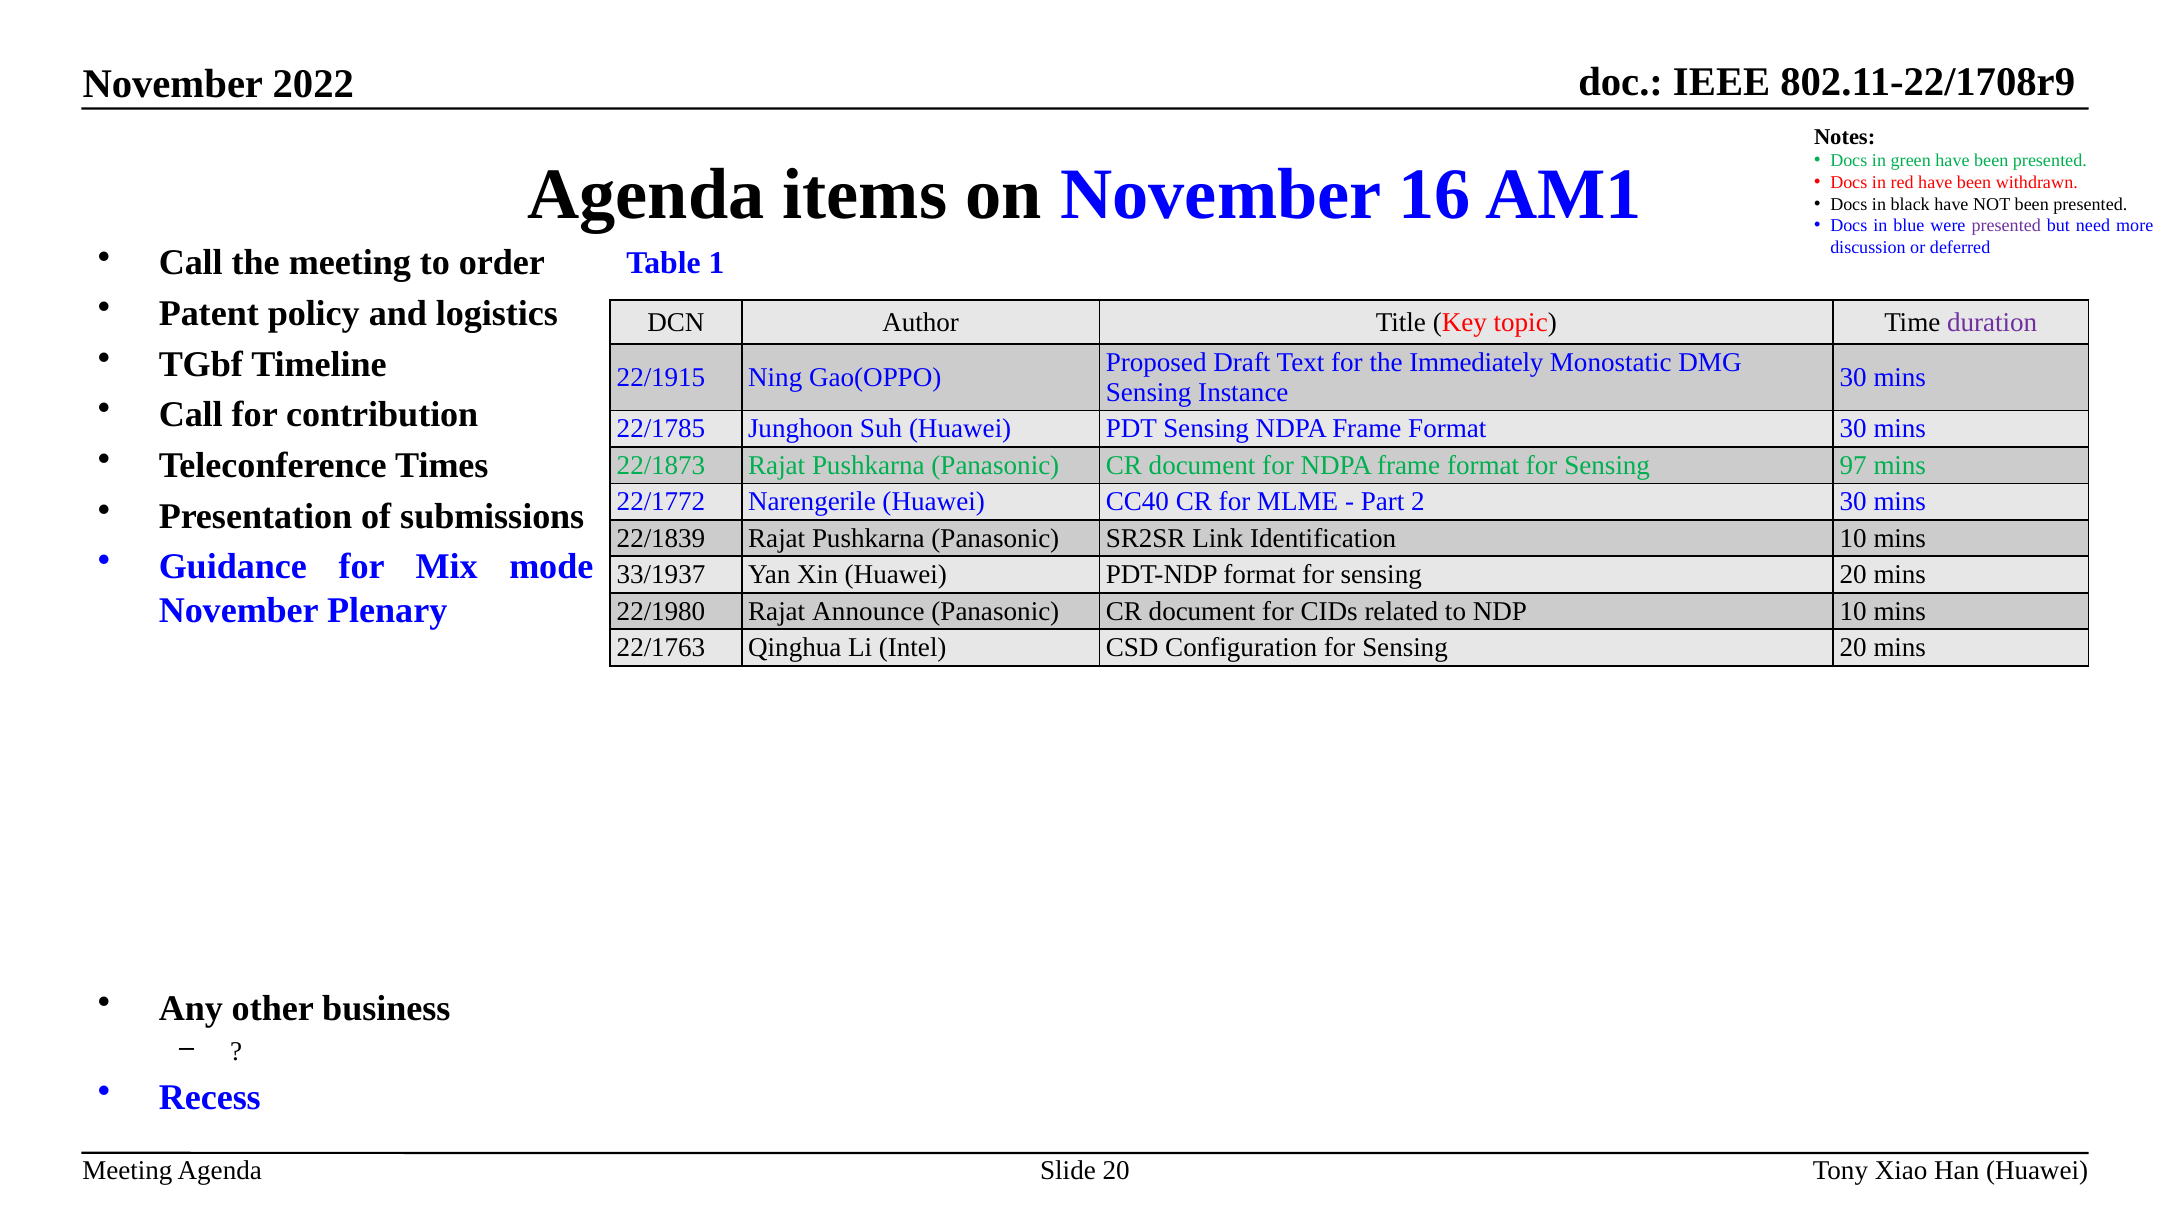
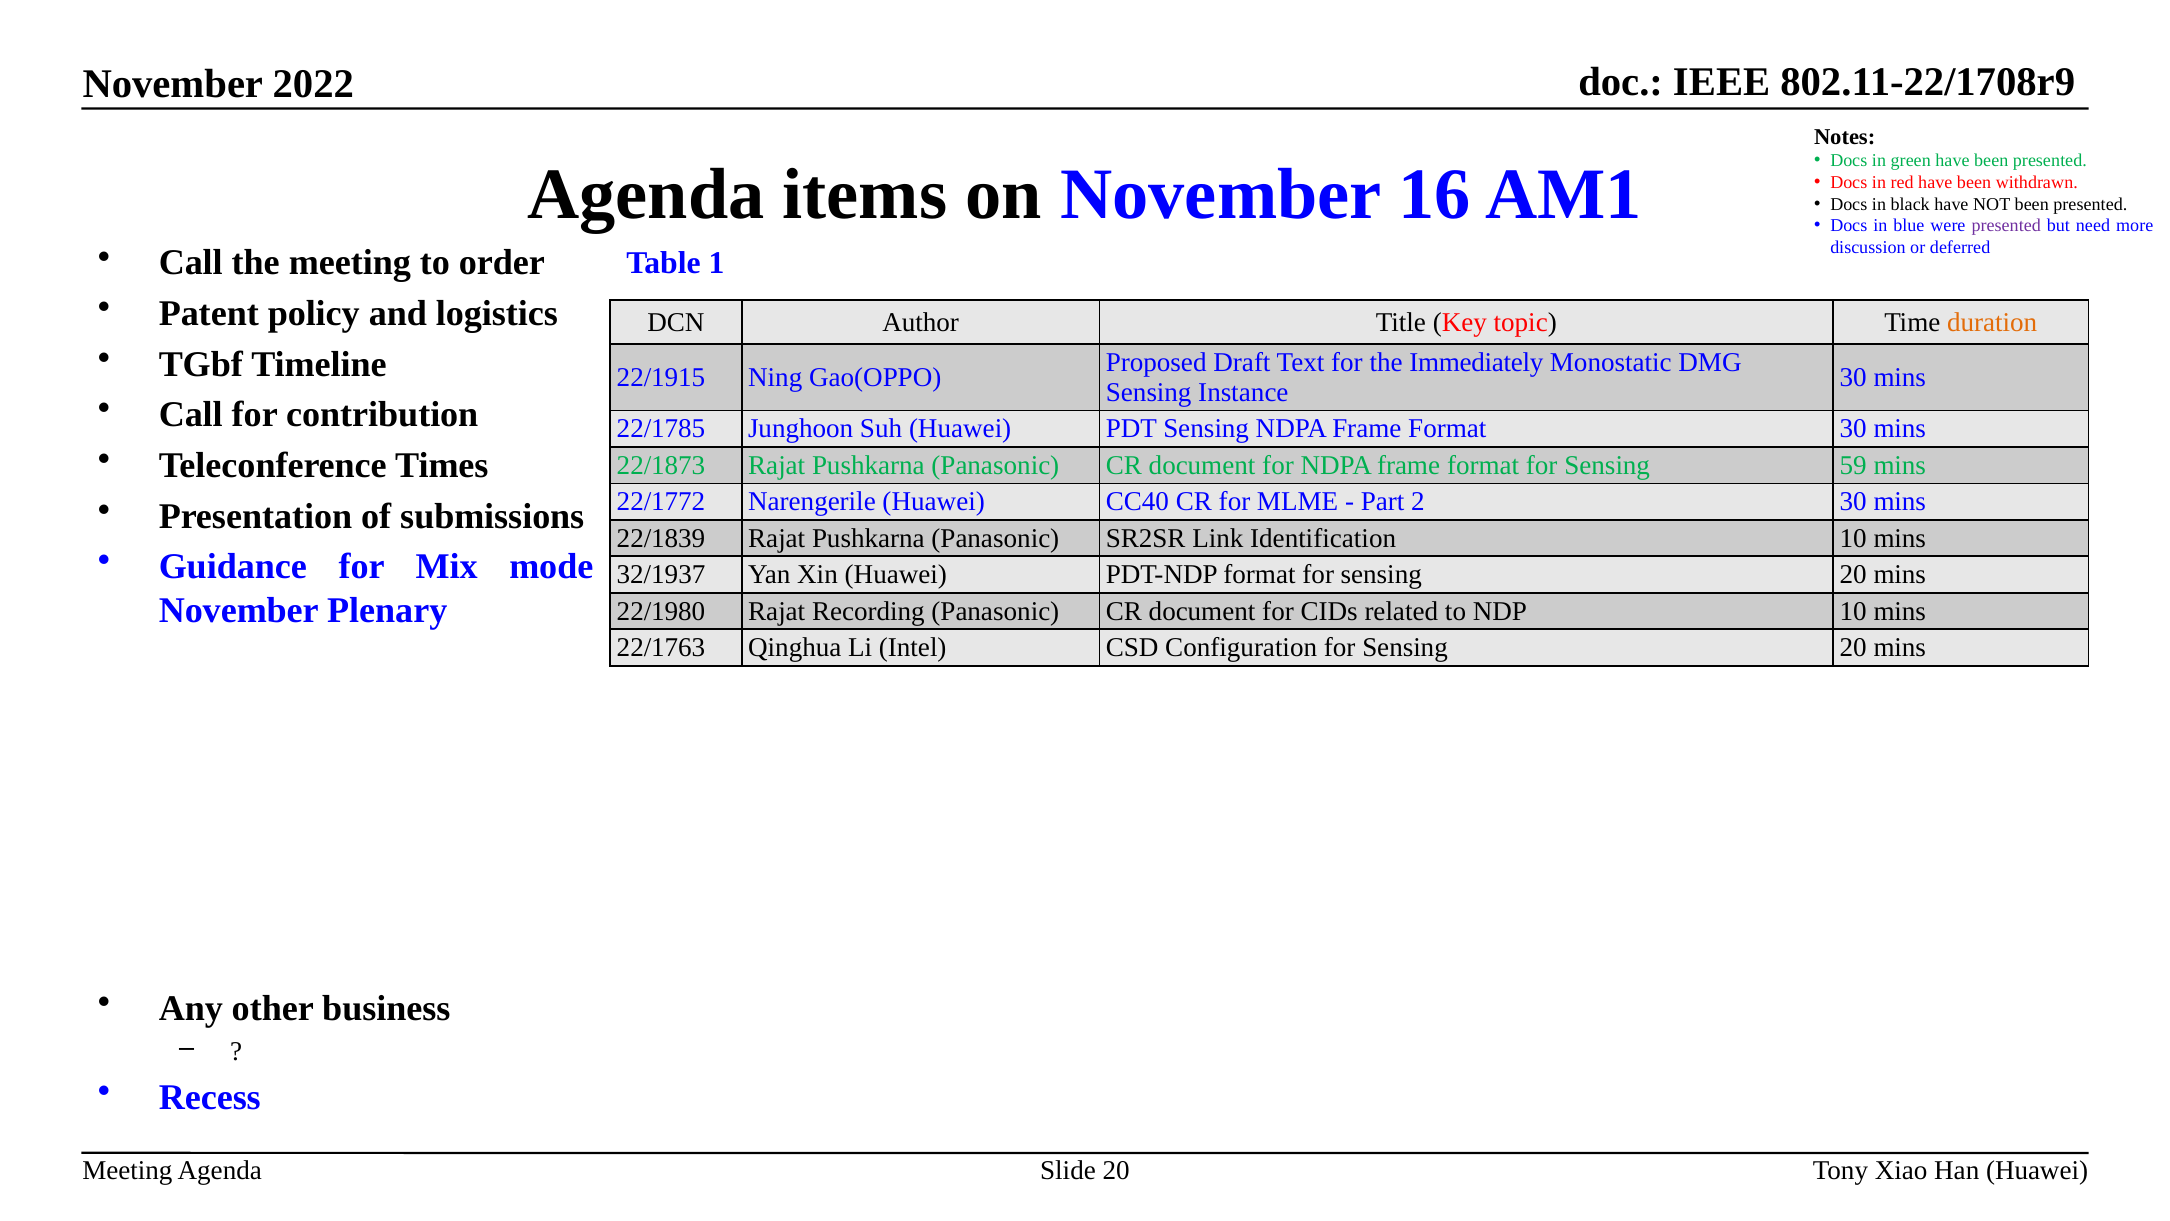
duration colour: purple -> orange
97: 97 -> 59
33/1937: 33/1937 -> 32/1937
Announce: Announce -> Recording
